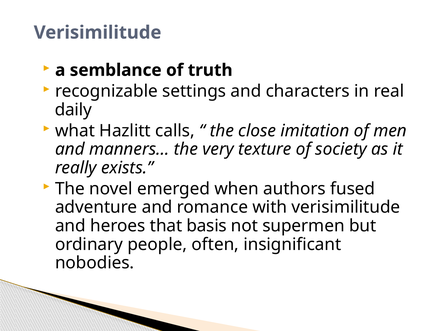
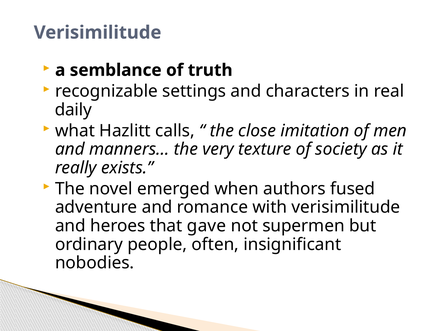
basis: basis -> gave
